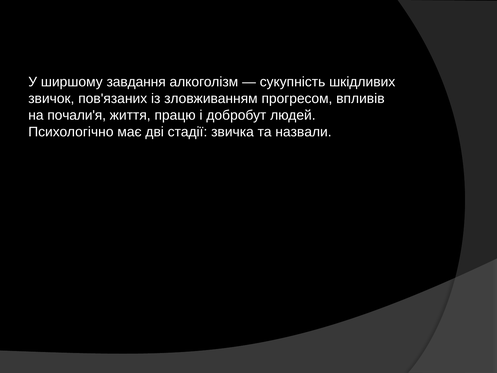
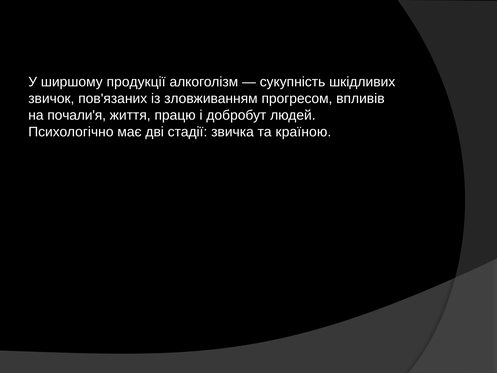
завдання: завдання -> продукції
назвали: назвали -> країною
